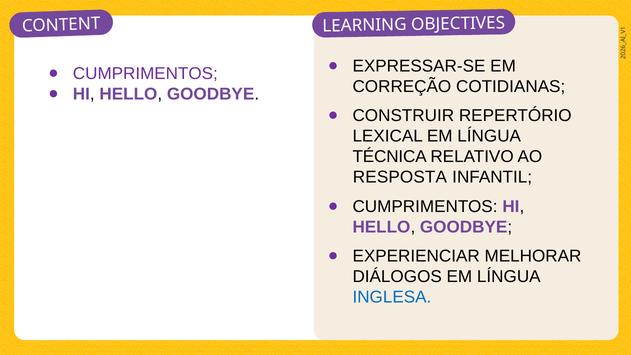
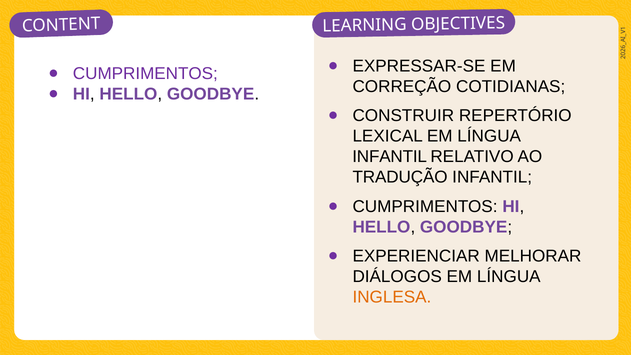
TÉCNICA at (390, 157): TÉCNICA -> INFANTIL
RESPOSTA: RESPOSTA -> TRADUÇÃO
INGLESA colour: blue -> orange
